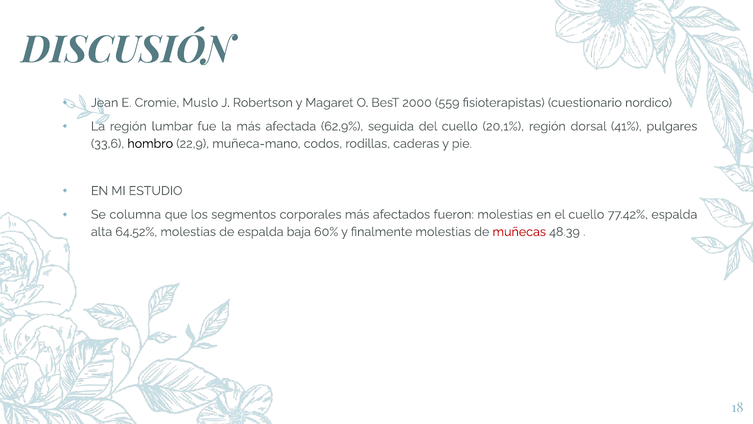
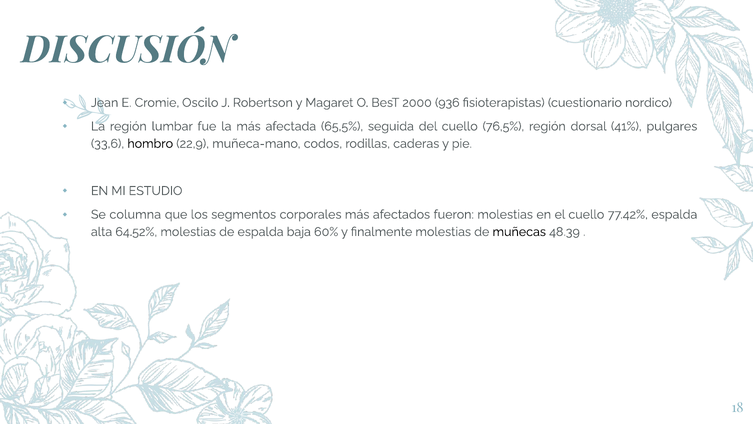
Muslo: Muslo -> Oscilo
559: 559 -> 936
62,9%: 62,9% -> 65,5%
20,1%: 20,1% -> 76,5%
muñecas colour: red -> black
